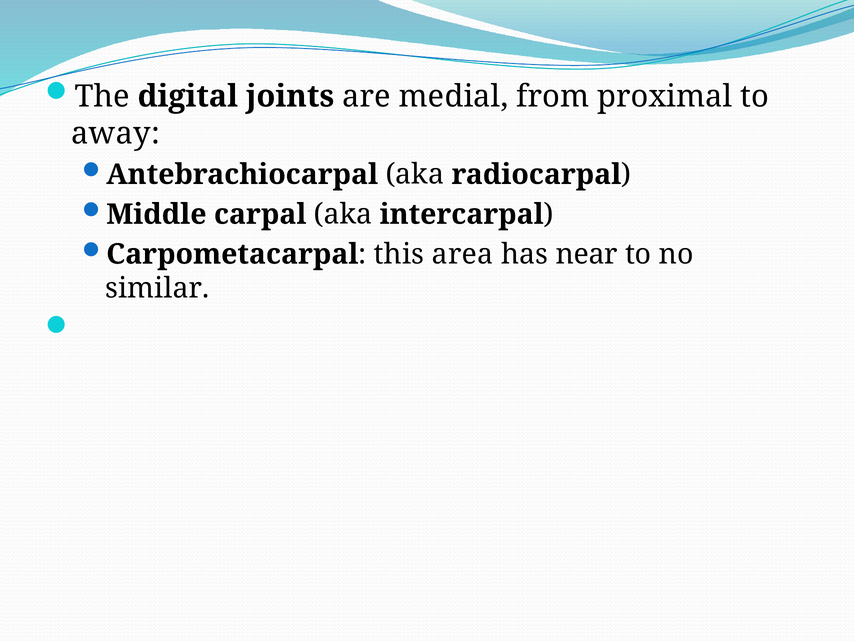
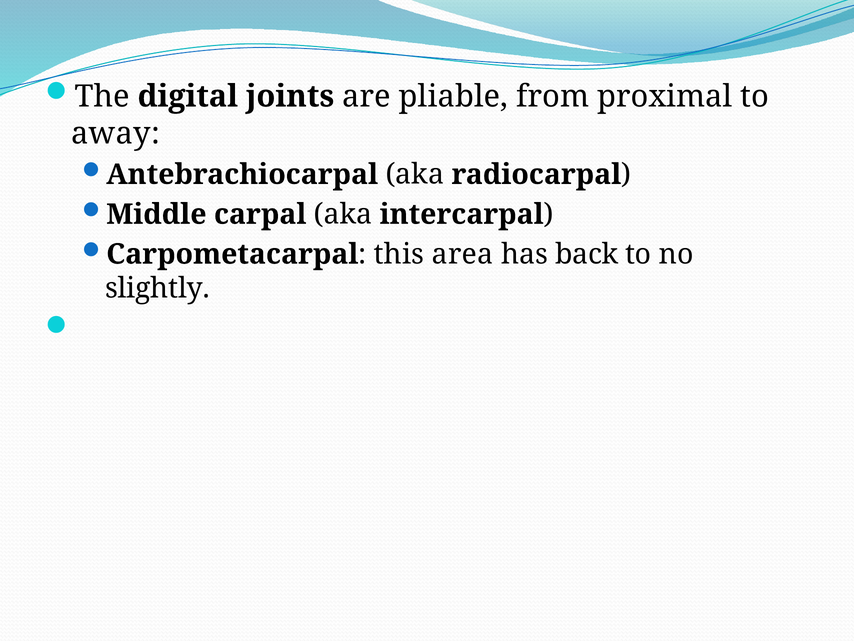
medial: medial -> pliable
near: near -> back
similar: similar -> slightly
